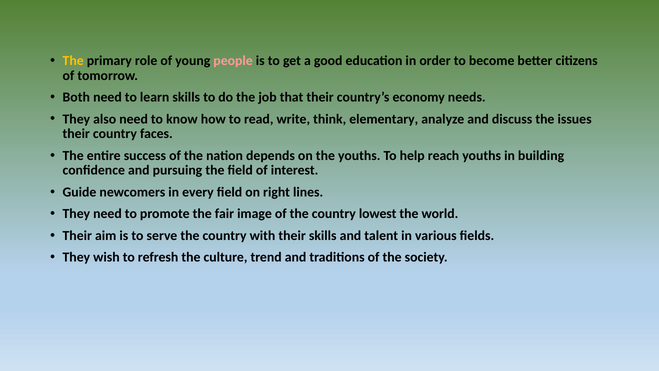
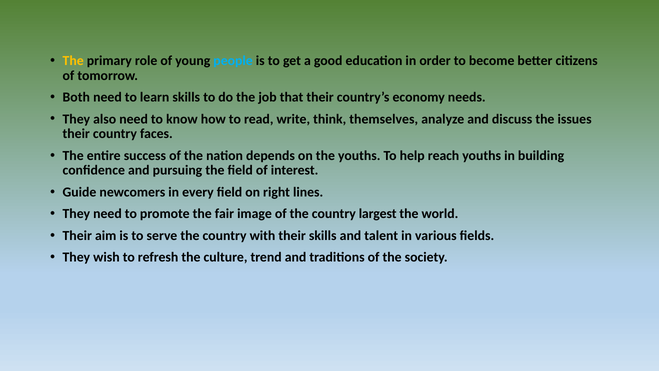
people colour: pink -> light blue
elementary: elementary -> themselves
lowest: lowest -> largest
